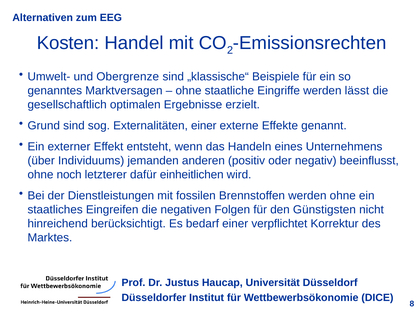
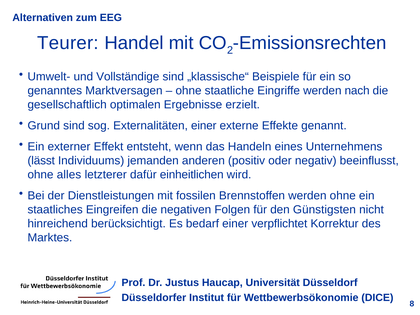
Kosten: Kosten -> Teurer
Obergrenze: Obergrenze -> Vollständige
lässt: lässt -> nach
über: über -> lässt
noch: noch -> alles
